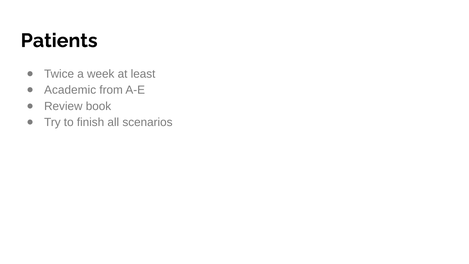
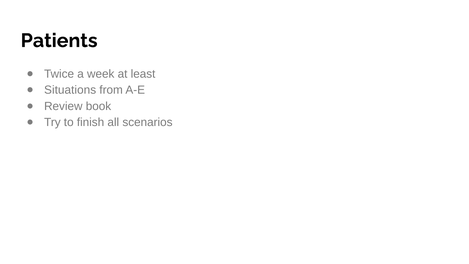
Academic: Academic -> Situations
